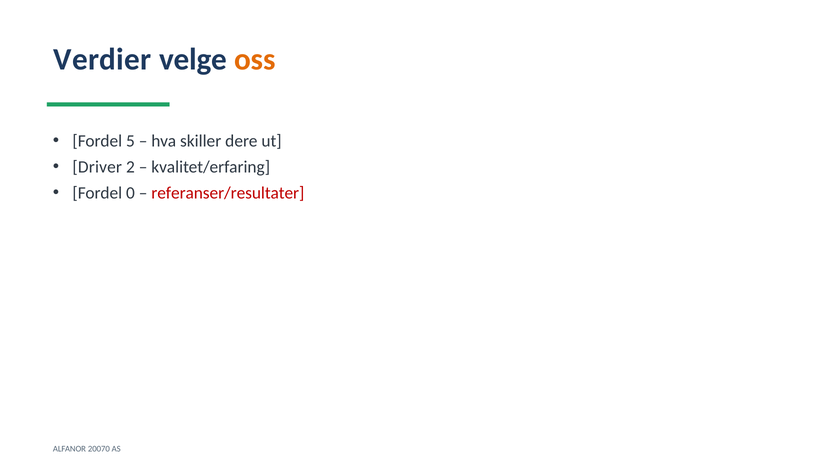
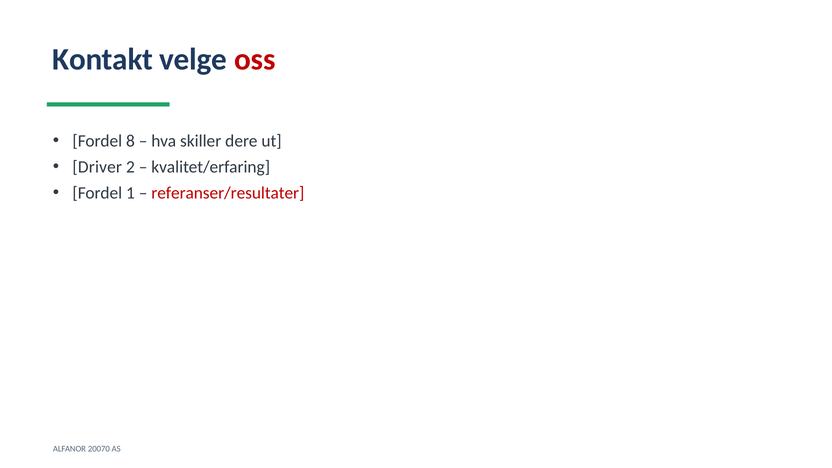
Verdier: Verdier -> Kontakt
oss colour: orange -> red
5: 5 -> 8
0: 0 -> 1
